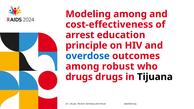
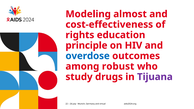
Modeling among: among -> almost
arrest: arrest -> rights
drugs at (79, 77): drugs -> study
Tijuana colour: black -> purple
